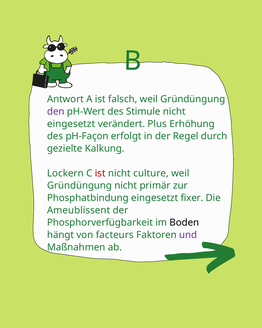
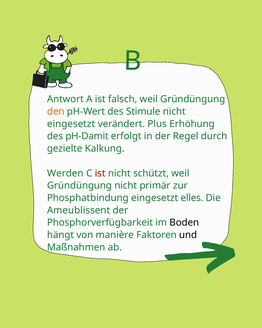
den colour: purple -> orange
pH-Façon: pH-Façon -> pH-Damit
Lockern: Lockern -> Werden
culture: culture -> schützt
fixer: fixer -> elles
facteurs: facteurs -> manière
und colour: purple -> black
